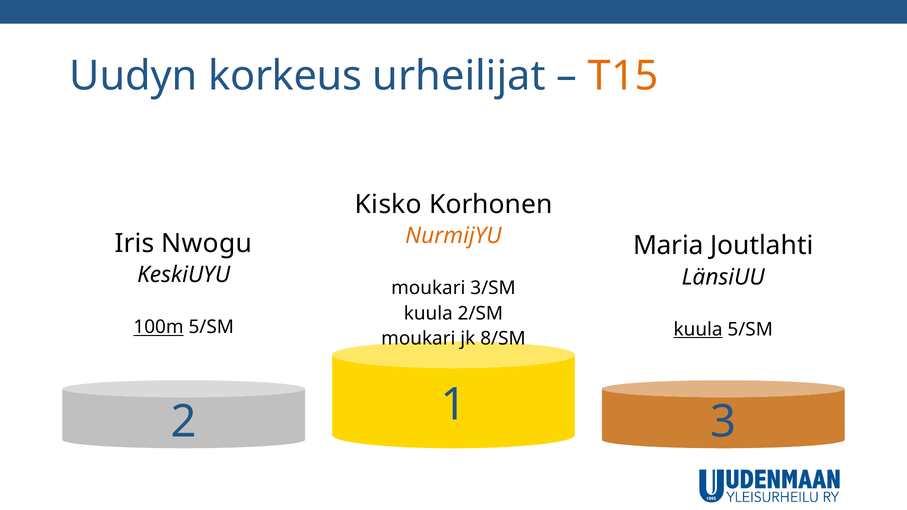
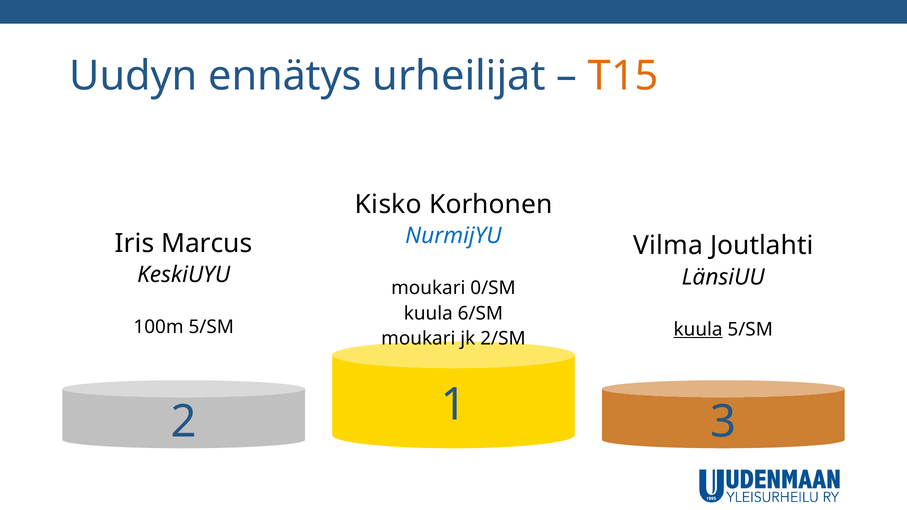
korkeus: korkeus -> ennätys
NurmijYU colour: orange -> blue
Nwogu: Nwogu -> Marcus
Maria: Maria -> Vilma
3/SM: 3/SM -> 0/SM
2/SM: 2/SM -> 6/SM
100m underline: present -> none
8/SM: 8/SM -> 2/SM
